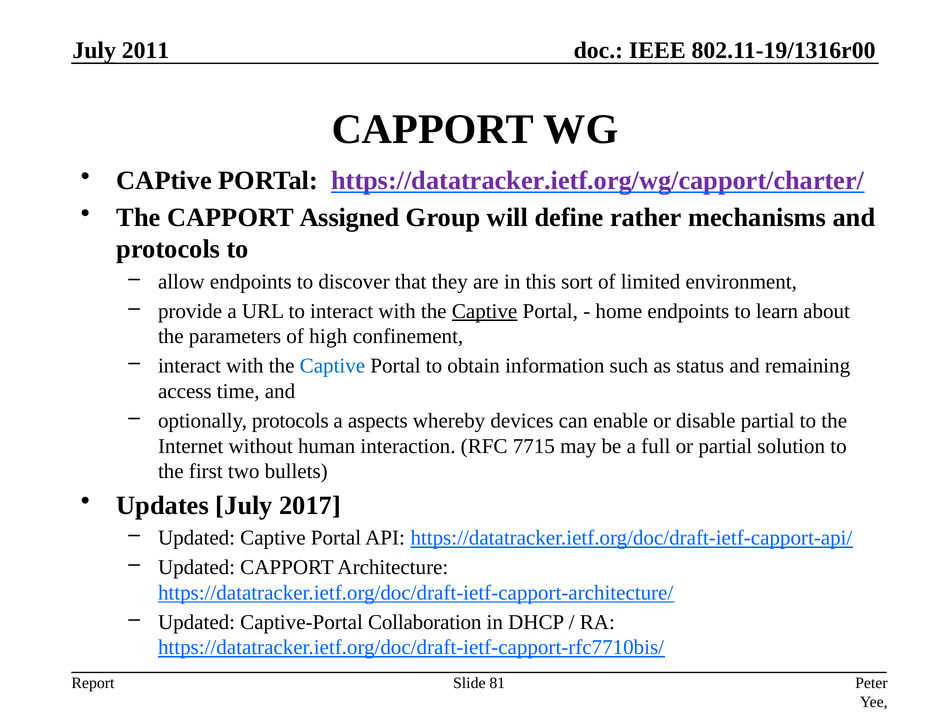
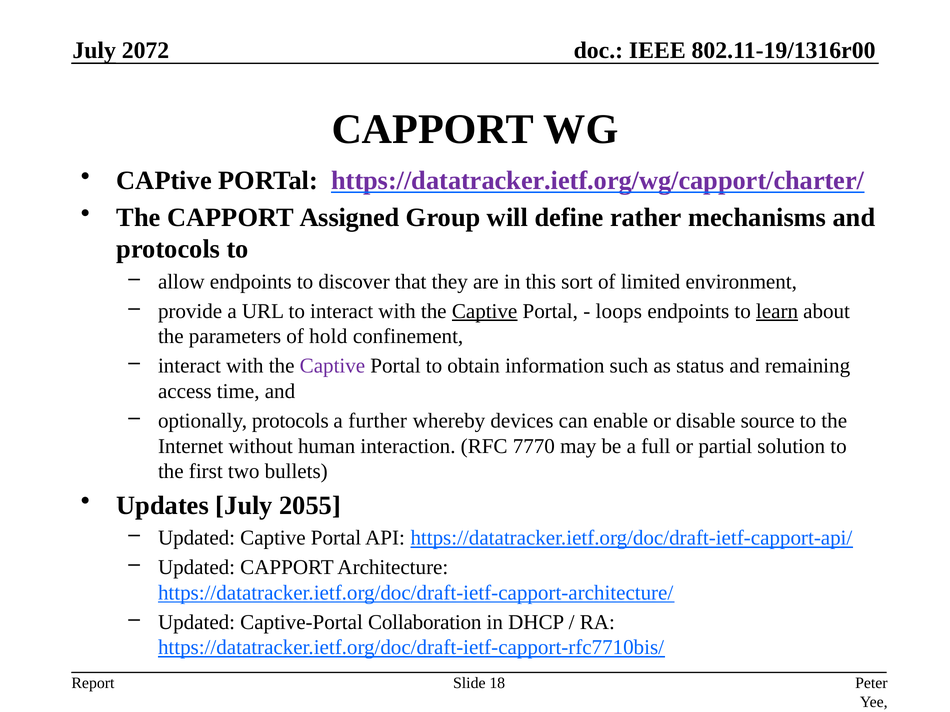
2011: 2011 -> 2072
home: home -> loops
learn underline: none -> present
high: high -> hold
Captive at (332, 366) colour: blue -> purple
aspects: aspects -> further
disable partial: partial -> source
7715: 7715 -> 7770
2017: 2017 -> 2055
81: 81 -> 18
